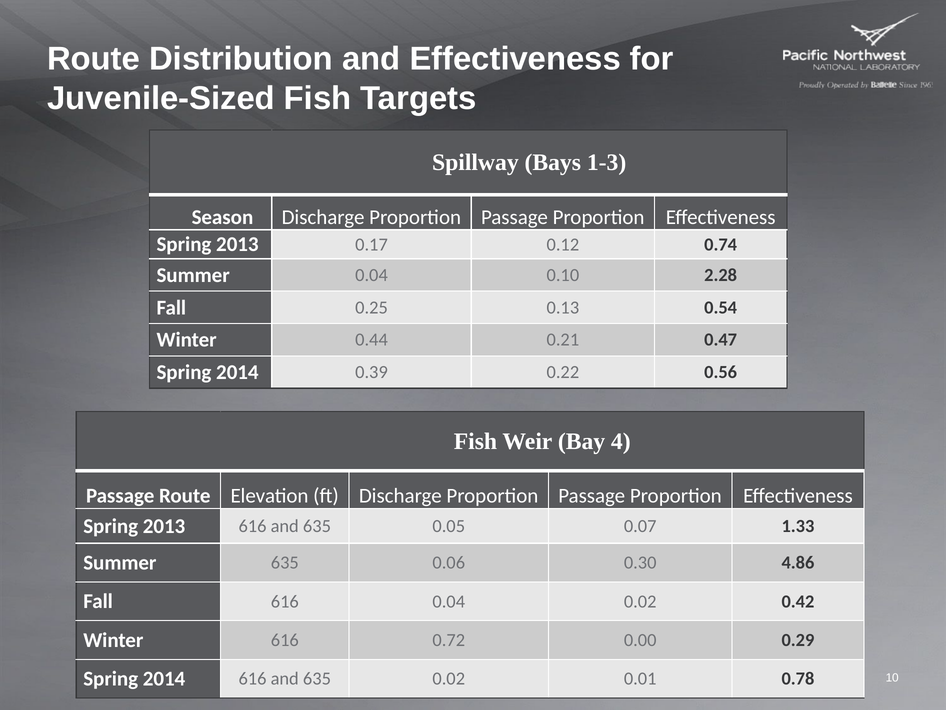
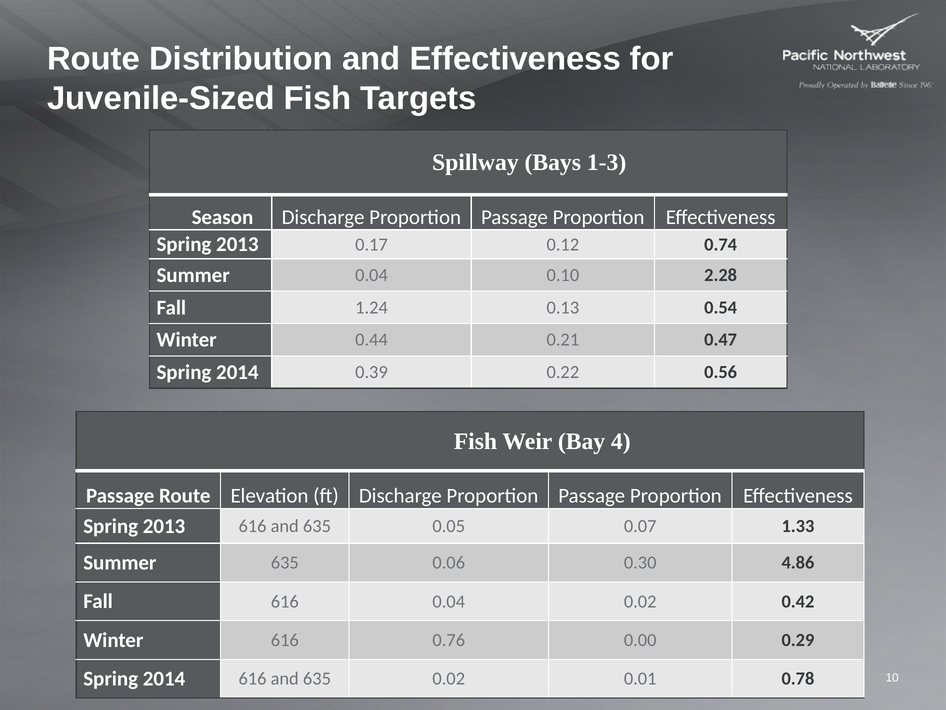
0.25: 0.25 -> 1.24
0.72: 0.72 -> 0.76
